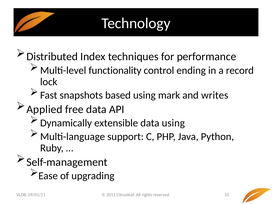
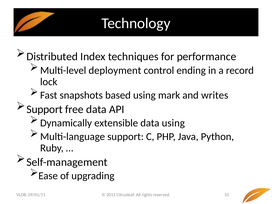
functionality: functionality -> deployment
Applied at (44, 109): Applied -> Support
